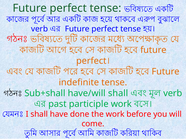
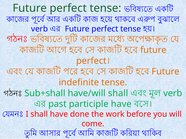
participle work: work -> have
